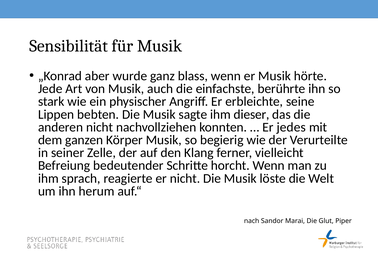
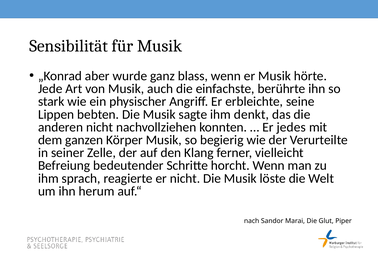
dieser: dieser -> denkt
